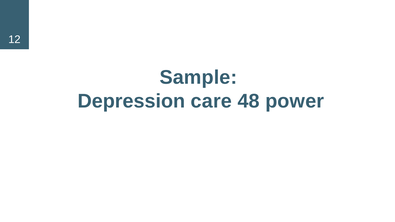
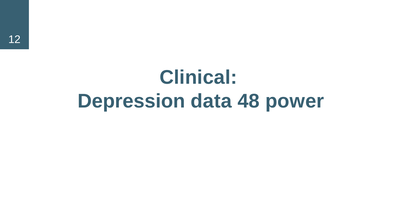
Sample: Sample -> Clinical
care: care -> data
